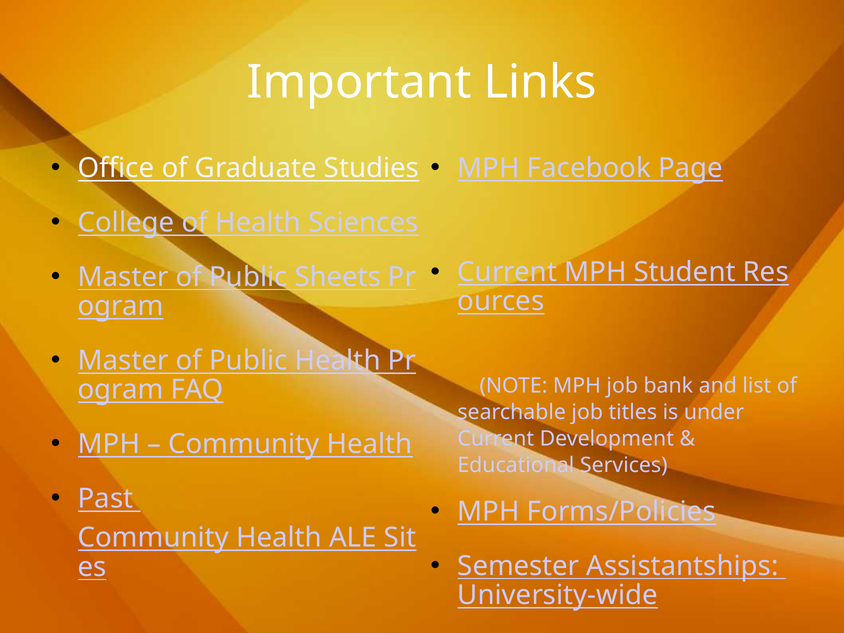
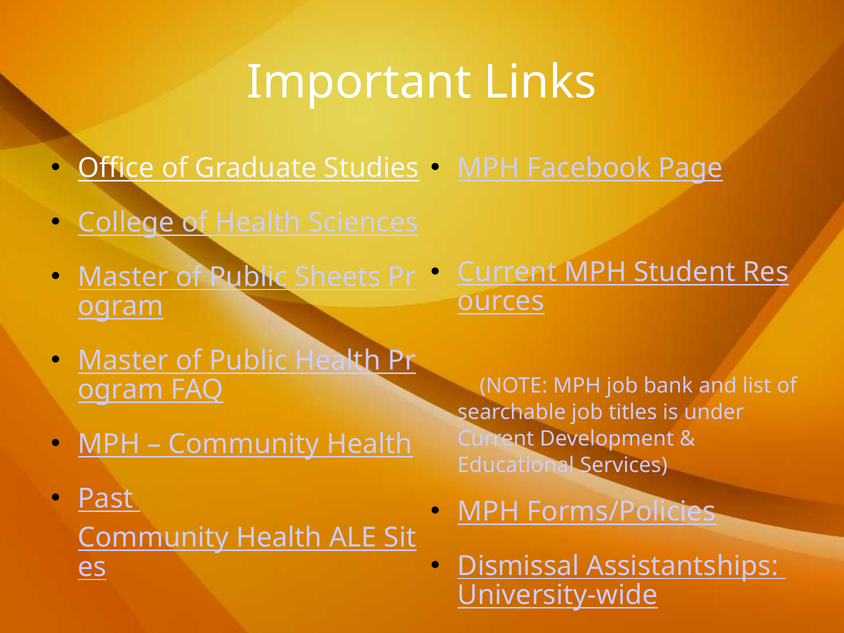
Semester: Semester -> Dismissal
